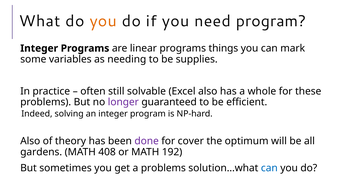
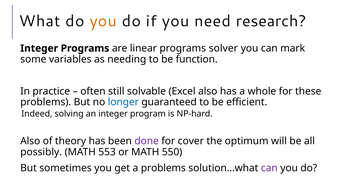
need program: program -> research
things: things -> solver
supplies: supplies -> function
longer colour: purple -> blue
gardens: gardens -> possibly
408: 408 -> 553
192: 192 -> 550
can at (269, 168) colour: blue -> purple
